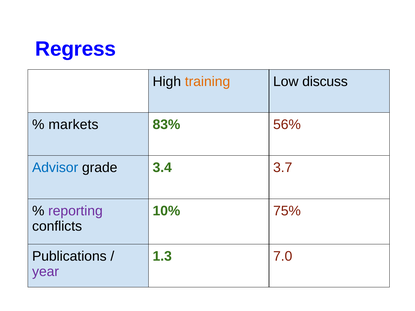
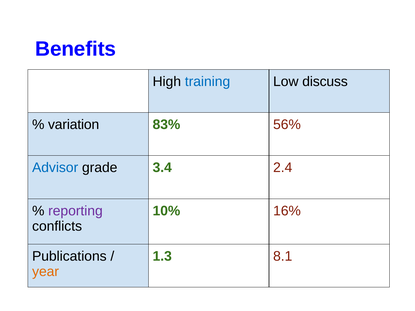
Regress: Regress -> Benefits
training colour: orange -> blue
markets: markets -> variation
3.7: 3.7 -> 2.4
75%: 75% -> 16%
7.0: 7.0 -> 8.1
year colour: purple -> orange
